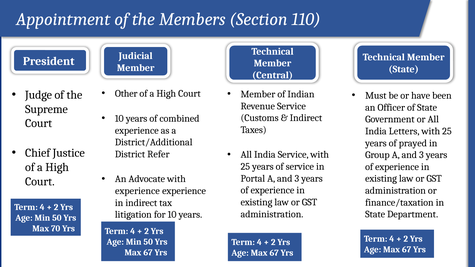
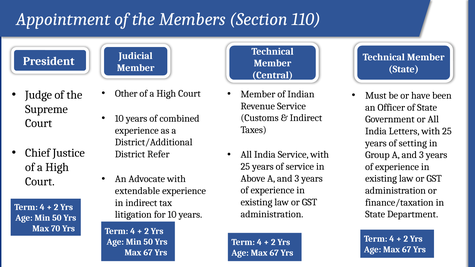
prayed: prayed -> setting
Portal: Portal -> Above
experience at (137, 191): experience -> extendable
